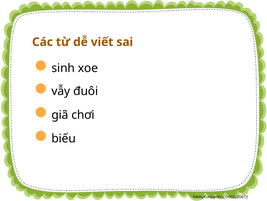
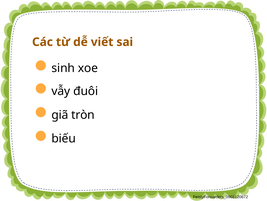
chơi: chơi -> tròn
